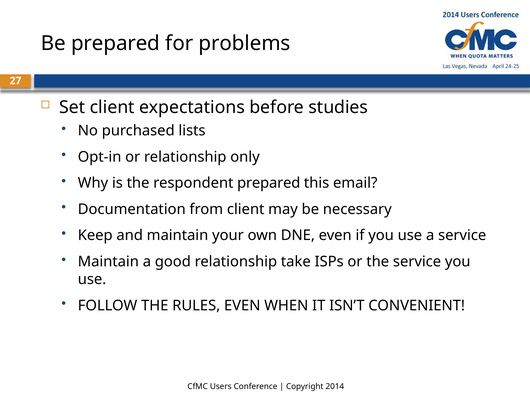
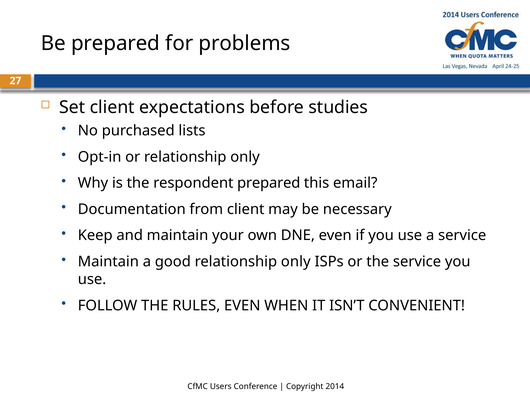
good relationship take: take -> only
